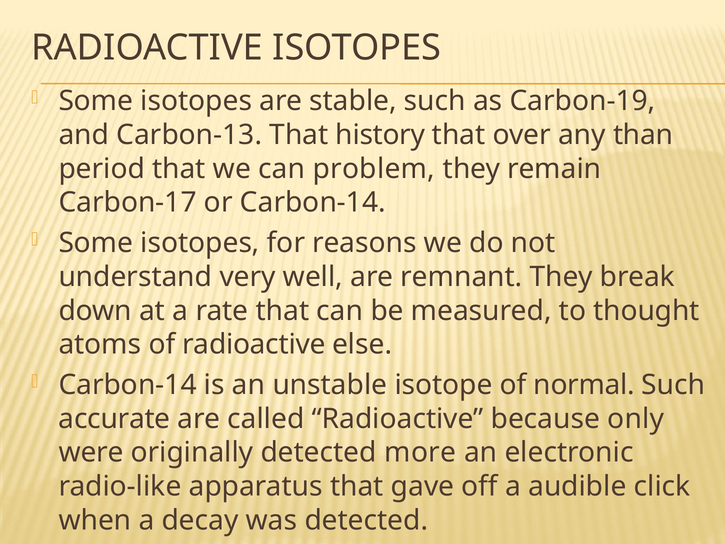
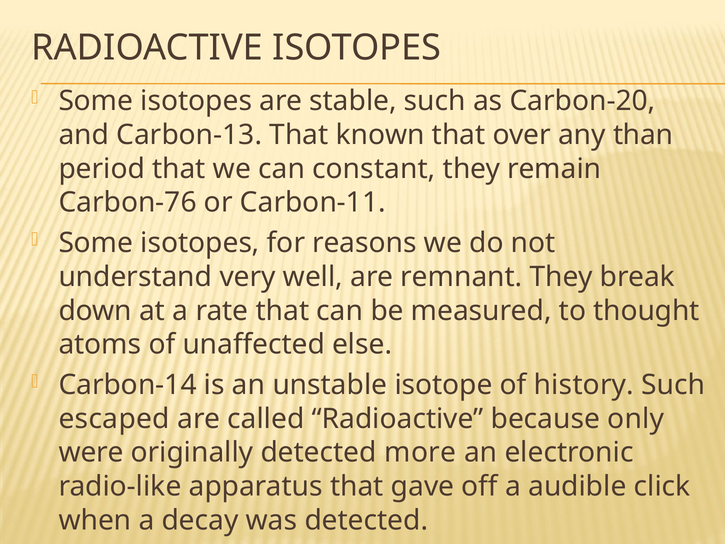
Carbon-19: Carbon-19 -> Carbon-20
history: history -> known
problem: problem -> constant
Carbon-17: Carbon-17 -> Carbon-76
or Carbon-14: Carbon-14 -> Carbon-11
of radioactive: radioactive -> unaffected
normal: normal -> history
accurate: accurate -> escaped
